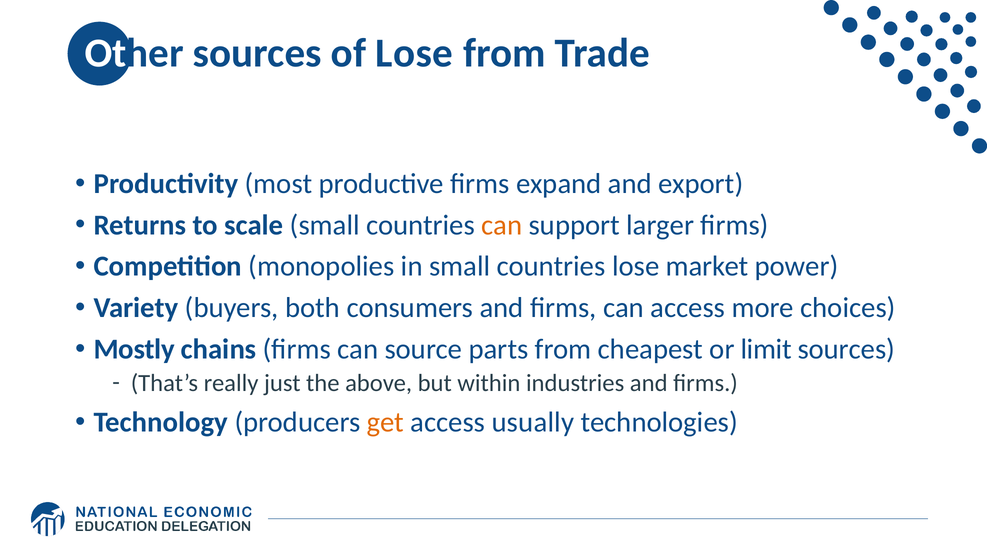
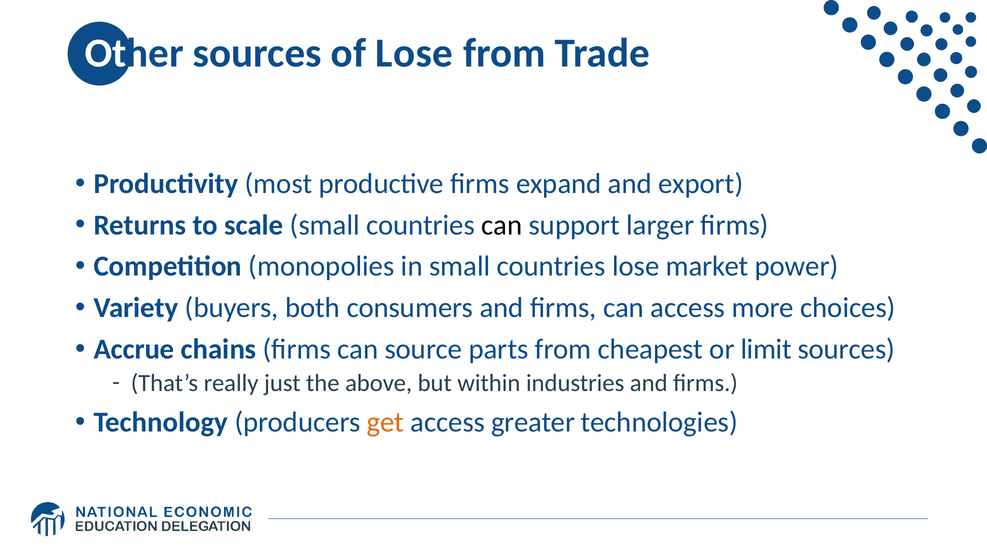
can at (502, 225) colour: orange -> black
Mostly: Mostly -> Accrue
usually: usually -> greater
